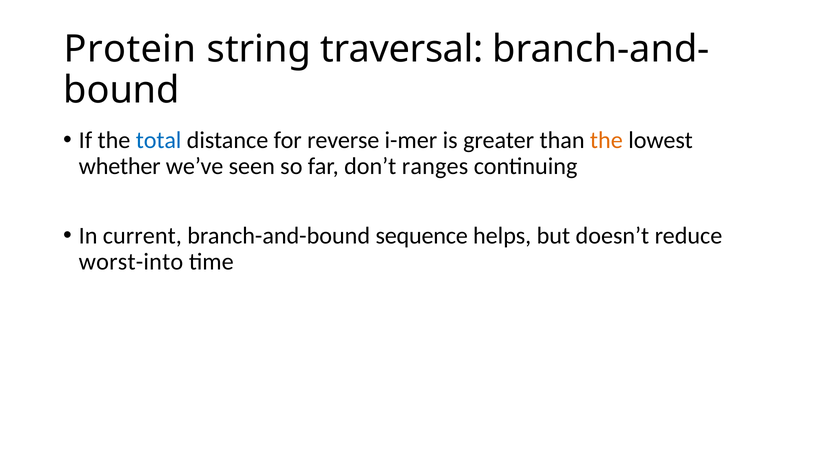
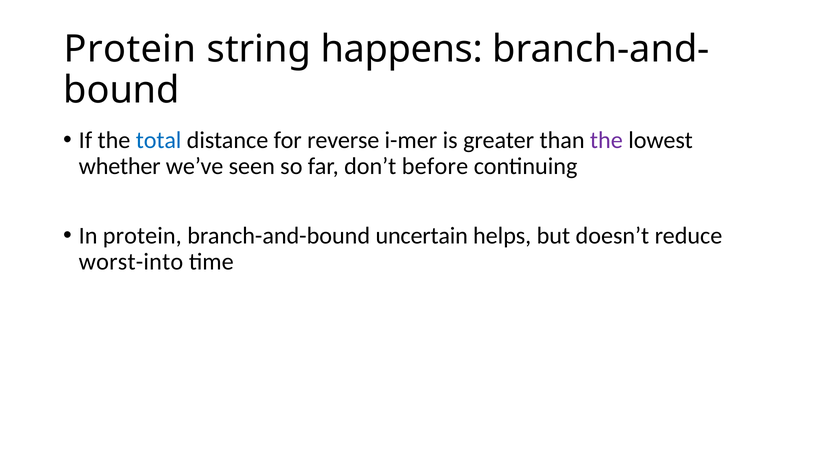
traversal: traversal -> happens
the at (606, 140) colour: orange -> purple
ranges: ranges -> before
In current: current -> protein
sequence: sequence -> uncertain
